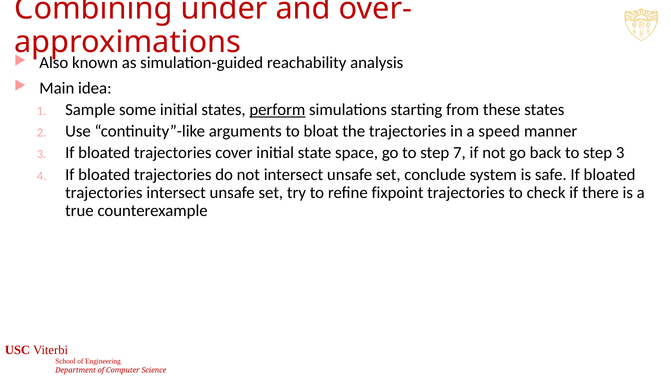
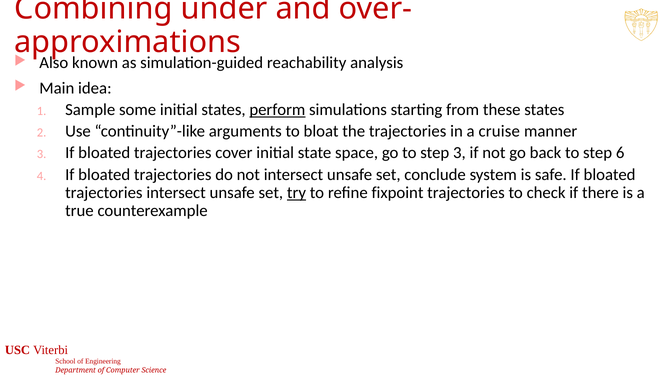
speed: speed -> cruise
step 7: 7 -> 3
step 3: 3 -> 6
try underline: none -> present
